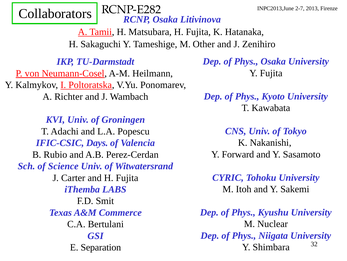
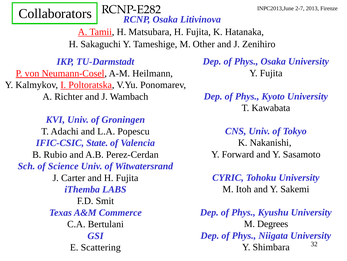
Days: Days -> State
Nuclear: Nuclear -> Degrees
Separation: Separation -> Scattering
